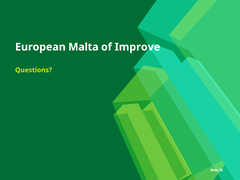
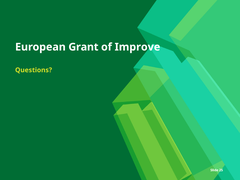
Malta: Malta -> Grant
